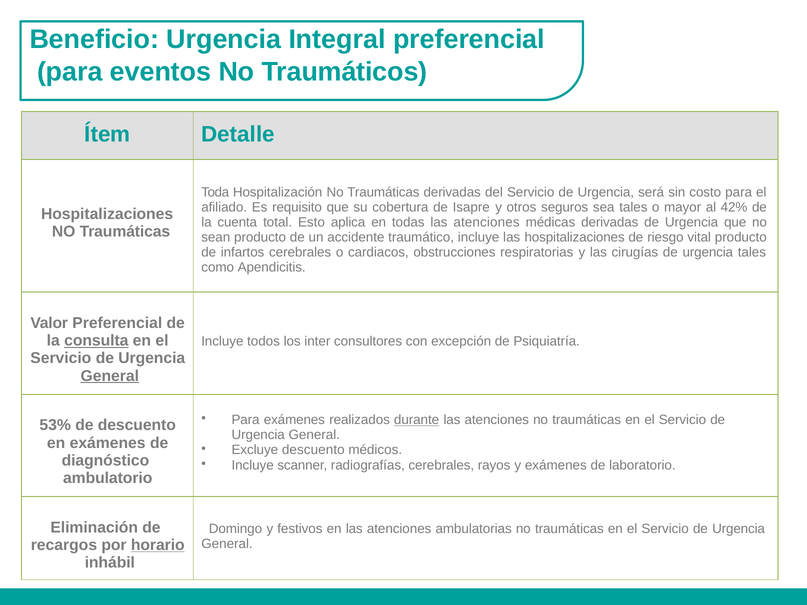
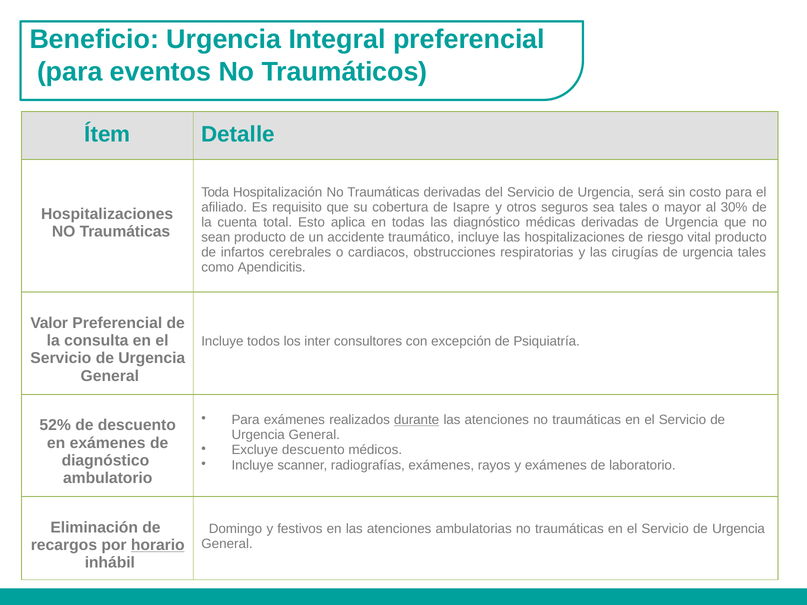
42%: 42% -> 30%
todas las atenciones: atenciones -> diagnóstico
consulta underline: present -> none
General at (110, 376) underline: present -> none
53%: 53% -> 52%
radiografías cerebrales: cerebrales -> exámenes
